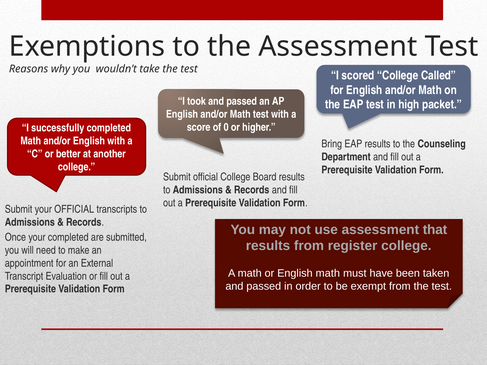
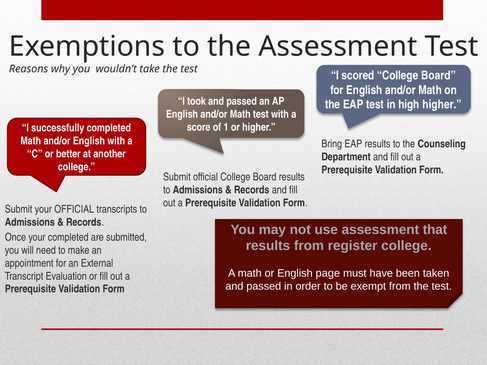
scored College Called: Called -> Board
high packet: packet -> higher
0: 0 -> 1
English math: math -> page
